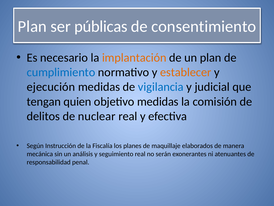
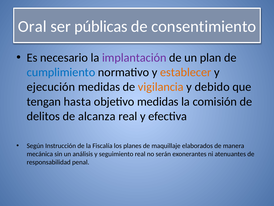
Plan at (32, 26): Plan -> Oral
implantación colour: orange -> purple
vigilancia colour: blue -> orange
judicial: judicial -> debido
quien: quien -> hasta
nuclear: nuclear -> alcanza
